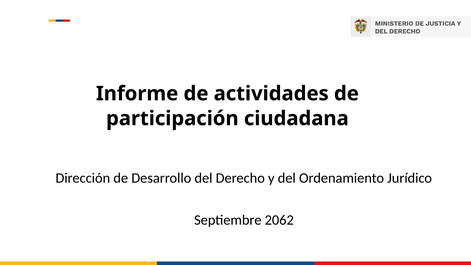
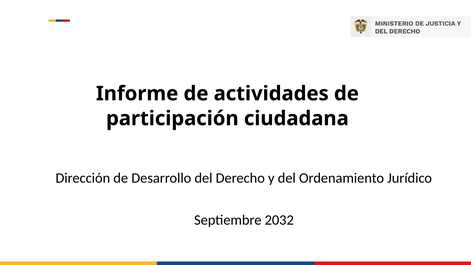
2062: 2062 -> 2032
